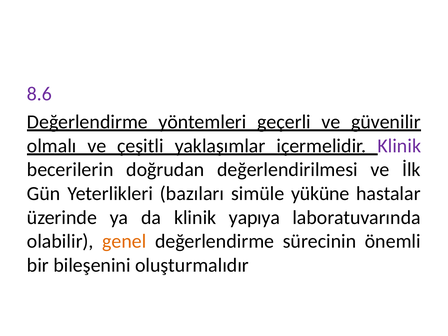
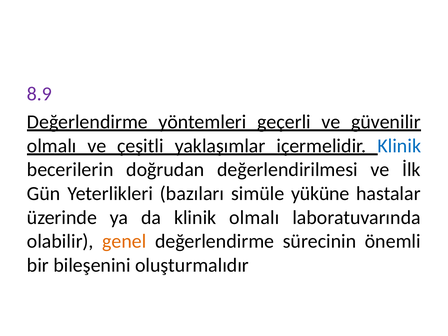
8.6: 8.6 -> 8.9
Klinik at (399, 146) colour: purple -> blue
klinik yapıya: yapıya -> olmalı
